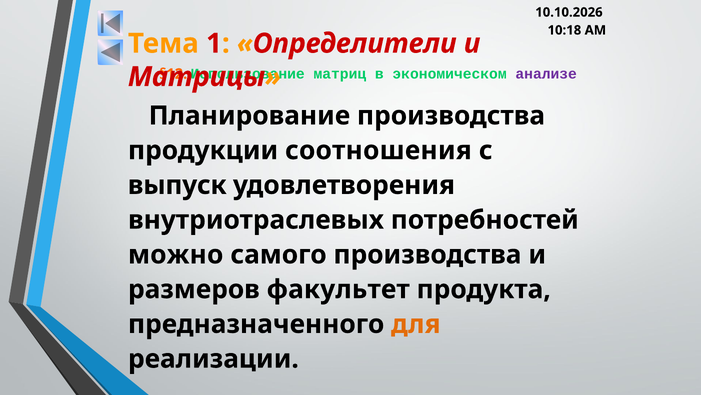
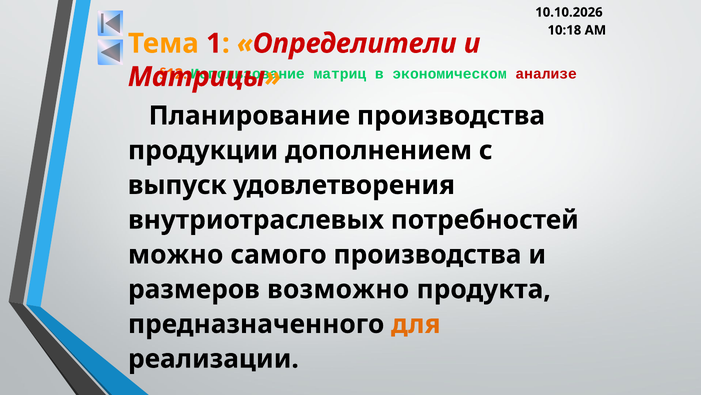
анализе colour: purple -> red
соотношения: соотношения -> дополнением
факультет: факультет -> возможно
